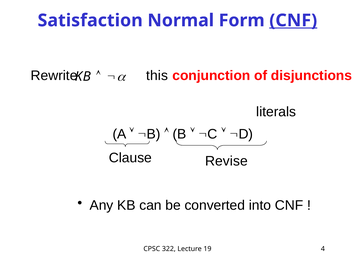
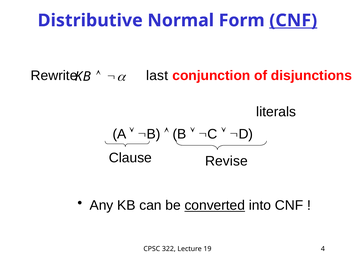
Satisfaction: Satisfaction -> Distributive
this: this -> last
converted underline: none -> present
